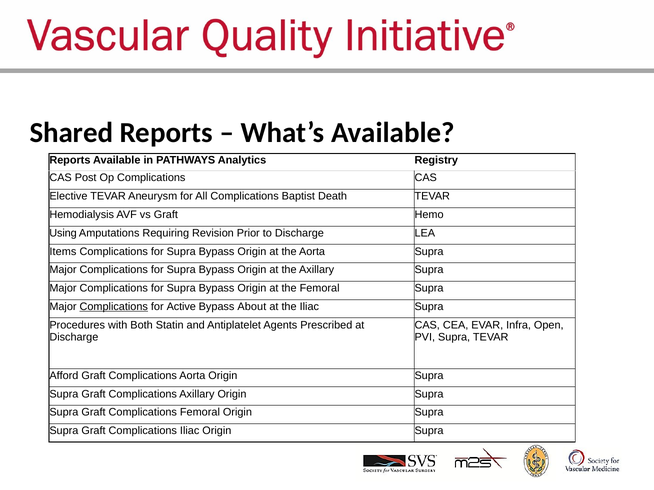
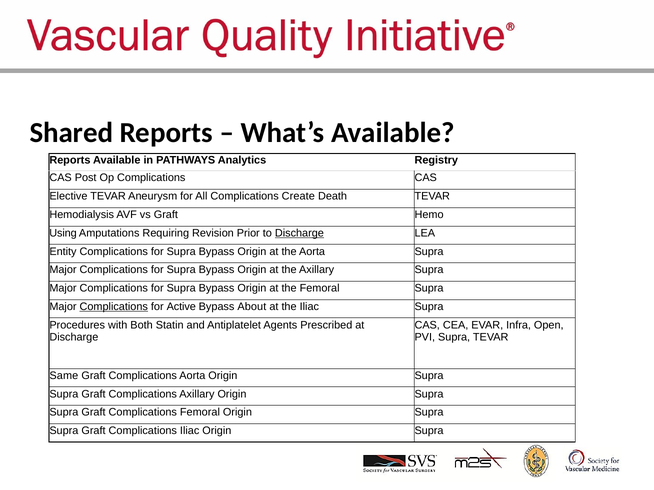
Baptist: Baptist -> Create
Discharge at (299, 233) underline: none -> present
Items: Items -> Entity
Afford: Afford -> Same
